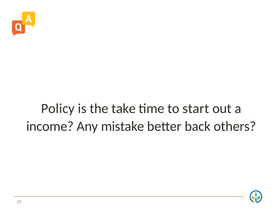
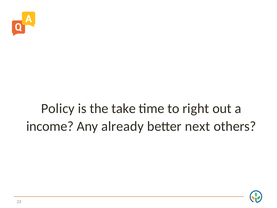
start: start -> right
mistake: mistake -> already
back: back -> next
